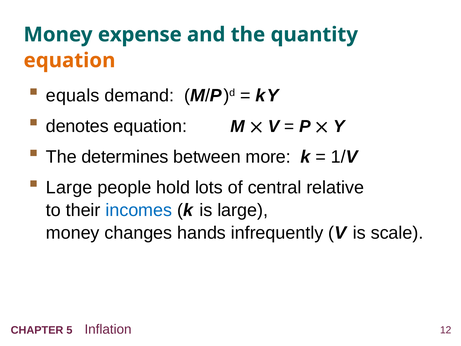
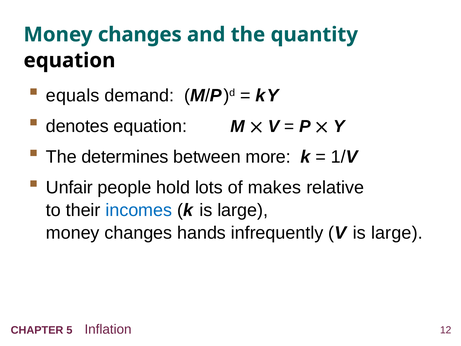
expense at (140, 35): expense -> changes
equation at (69, 60) colour: orange -> black
Large at (69, 188): Large -> Unfair
central: central -> makes
V is scale: scale -> large
